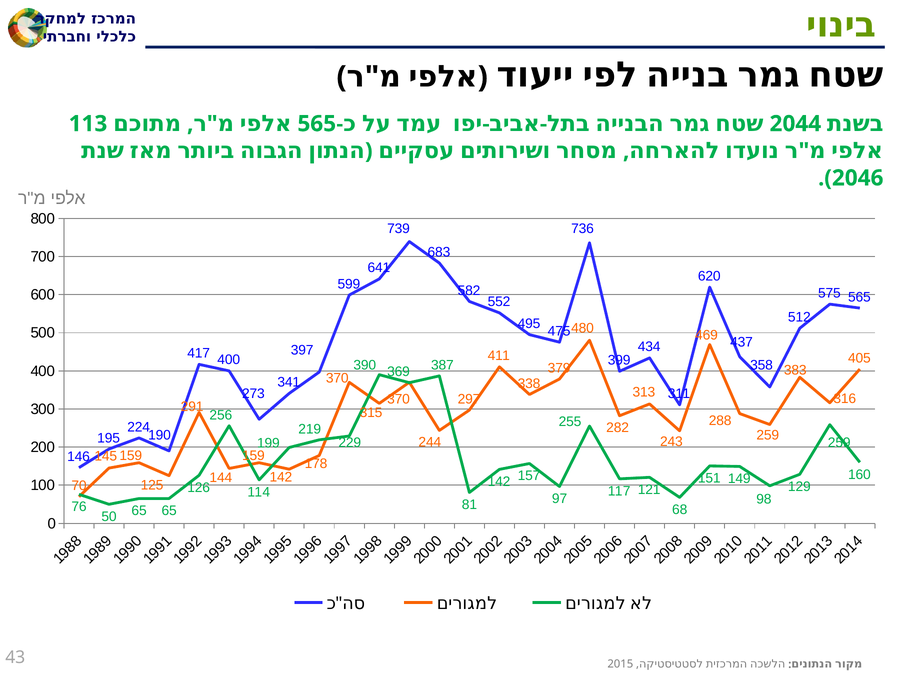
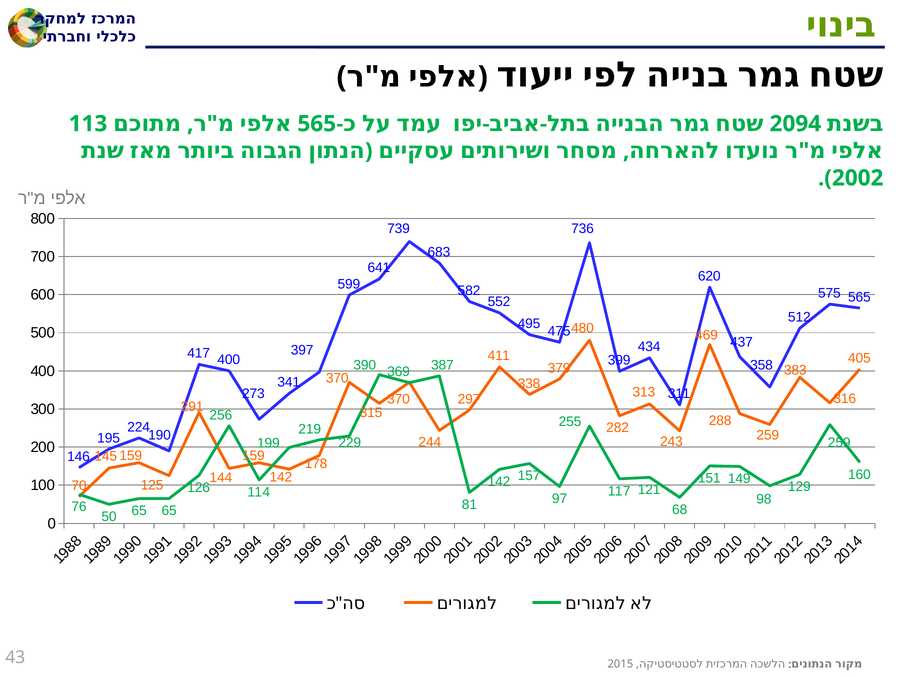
2044: 2044 -> 2094
2046: 2046 -> 2002
